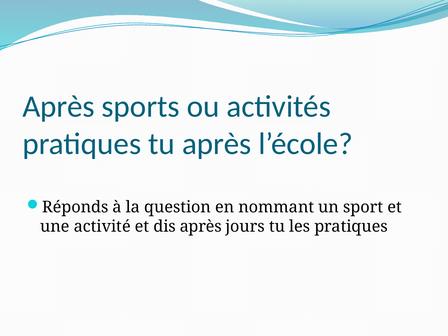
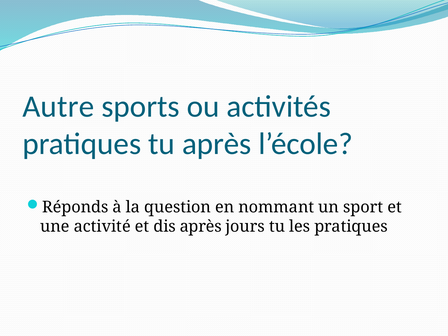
Après at (58, 107): Après -> Autre
